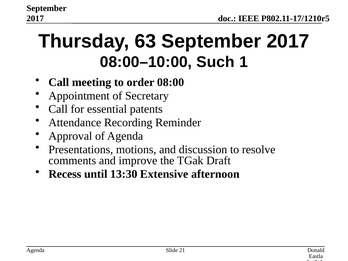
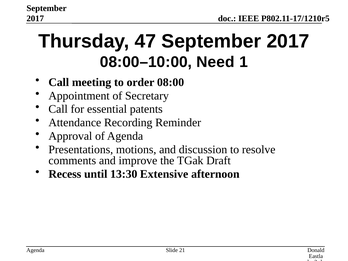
63: 63 -> 47
Such: Such -> Need
